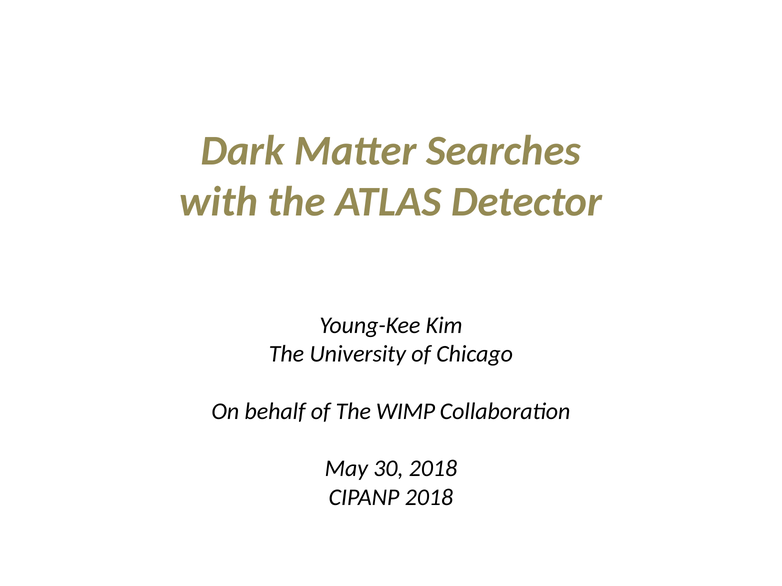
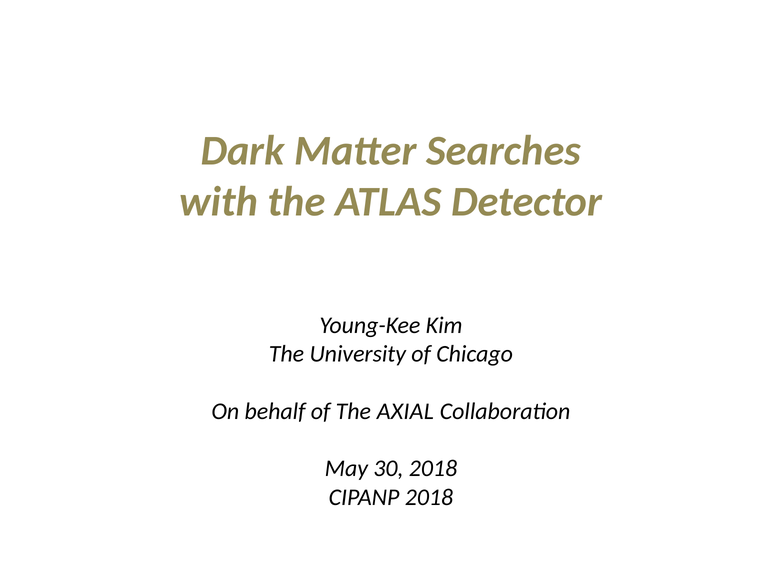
WIMP: WIMP -> AXIAL
